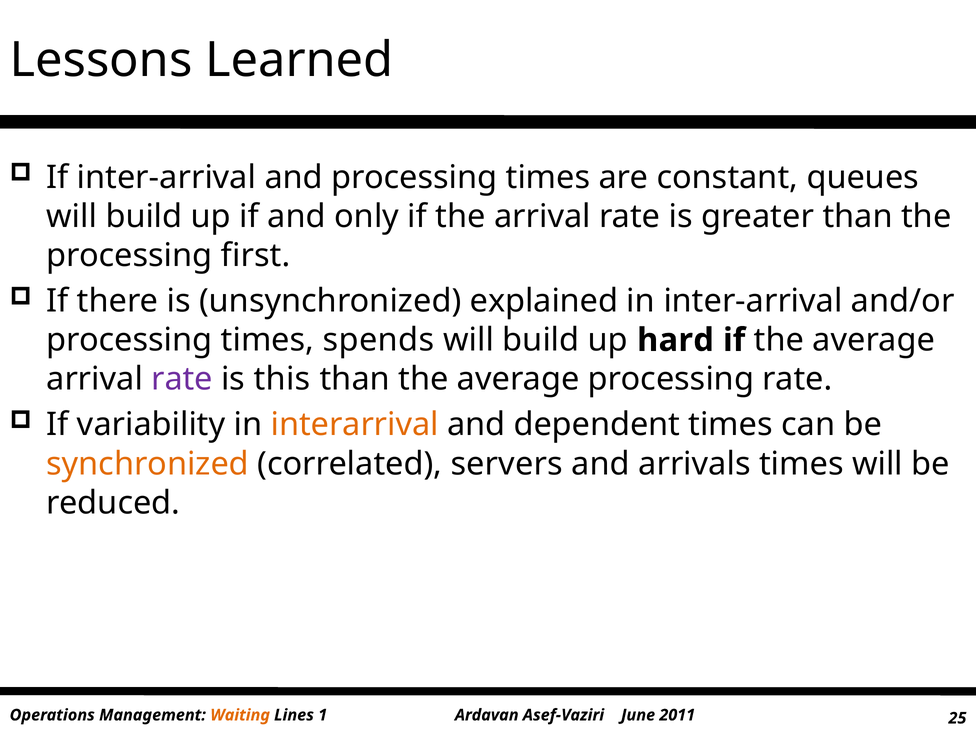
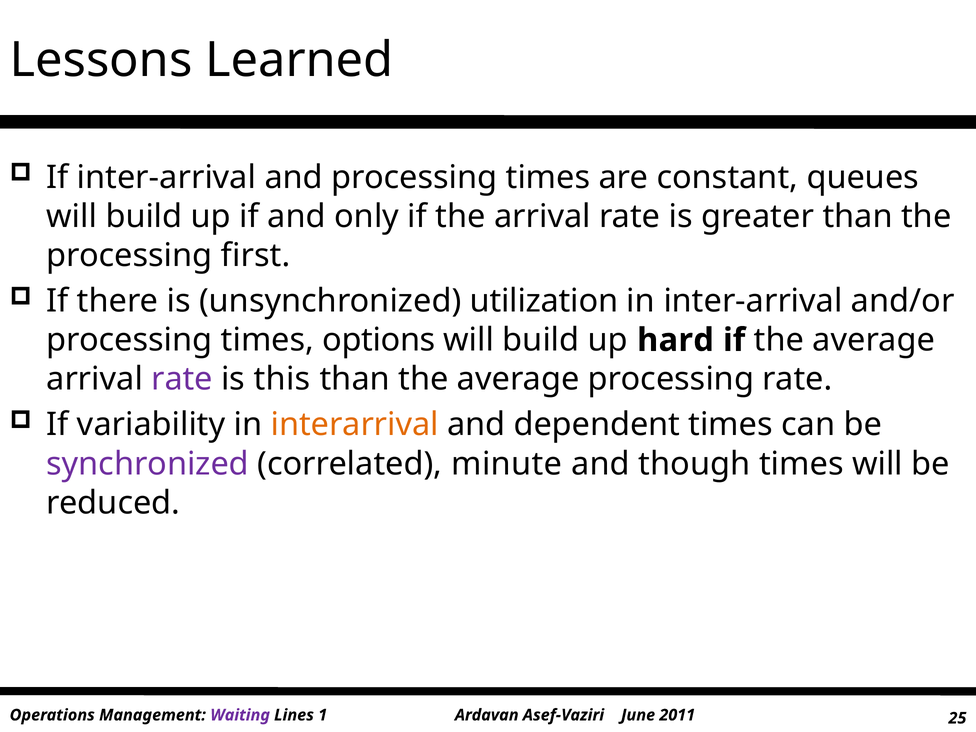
explained: explained -> utilization
spends: spends -> options
synchronized colour: orange -> purple
servers: servers -> minute
arrivals: arrivals -> though
Waiting colour: orange -> purple
